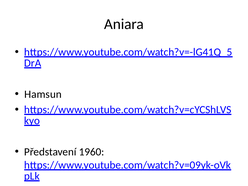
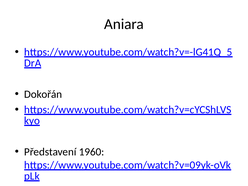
Hamsun: Hamsun -> Dokořán
